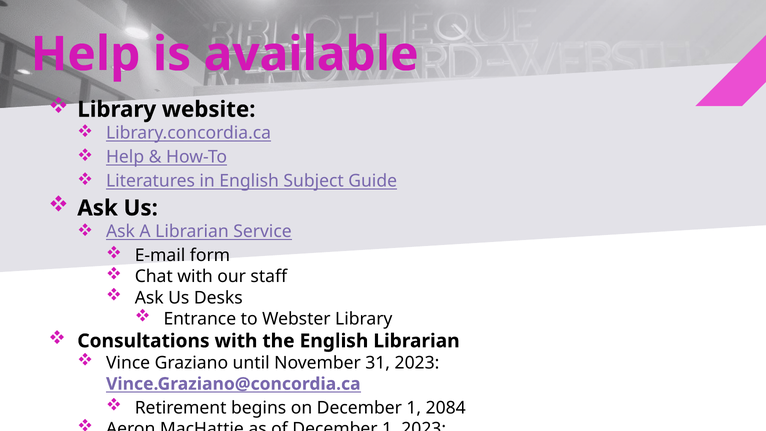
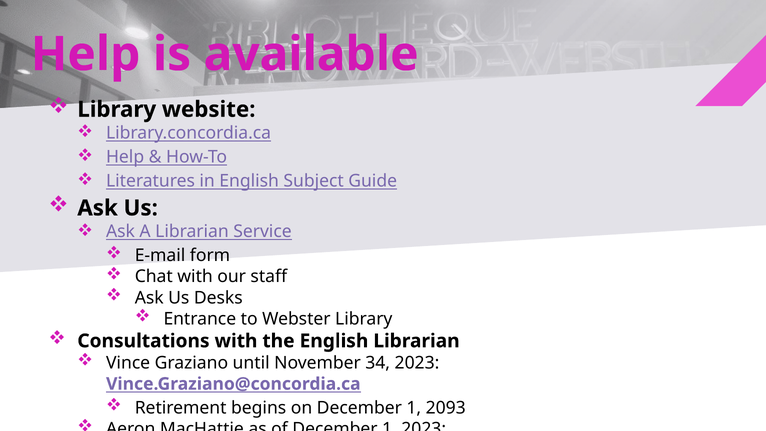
31: 31 -> 34
2084: 2084 -> 2093
